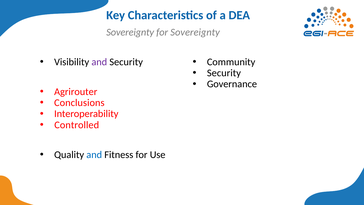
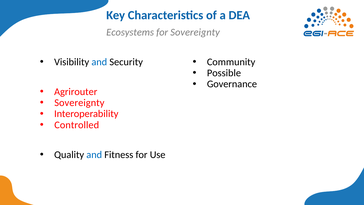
Sovereignty at (130, 32): Sovereignty -> Ecosystems
and at (99, 62) colour: purple -> blue
Security at (224, 73): Security -> Possible
Conclusions at (79, 103): Conclusions -> Sovereignty
